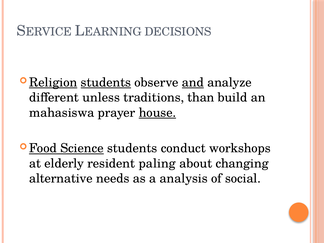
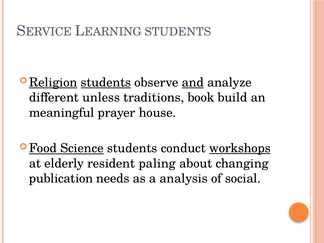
DECISIONS at (178, 32): DECISIONS -> STUDENTS
than: than -> book
mahasiswa: mahasiswa -> meaningful
house underline: present -> none
workshops underline: none -> present
alternative: alternative -> publication
